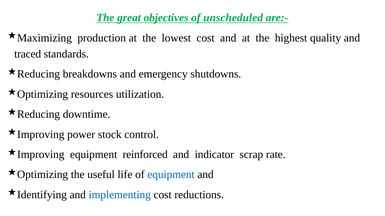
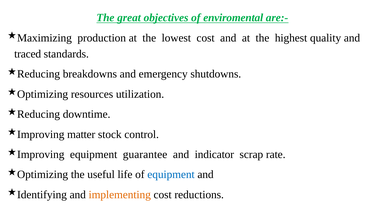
unscheduled: unscheduled -> enviromental
power: power -> matter
reinforced: reinforced -> guarantee
implementing colour: blue -> orange
